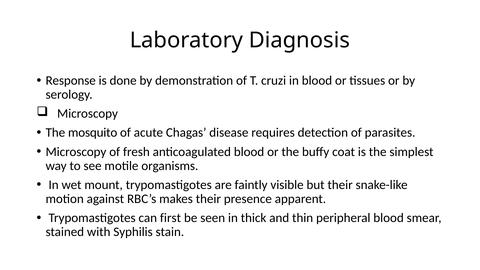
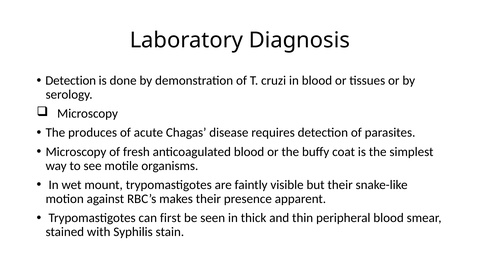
Response at (71, 81): Response -> Detection
mosquito: mosquito -> produces
